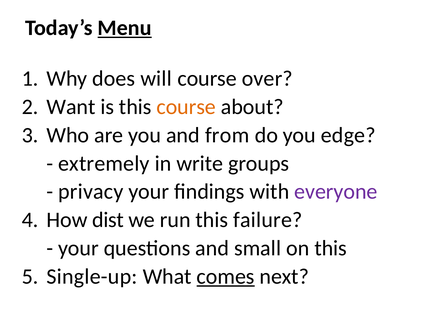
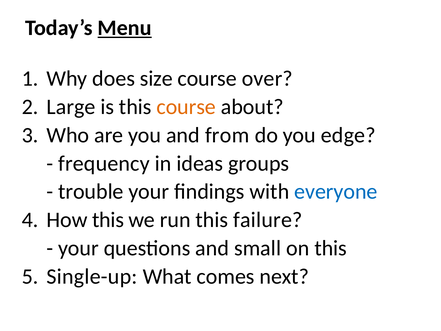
will: will -> size
Want: Want -> Large
extremely: extremely -> frequency
write: write -> ideas
privacy: privacy -> trouble
everyone colour: purple -> blue
How dist: dist -> this
comes underline: present -> none
